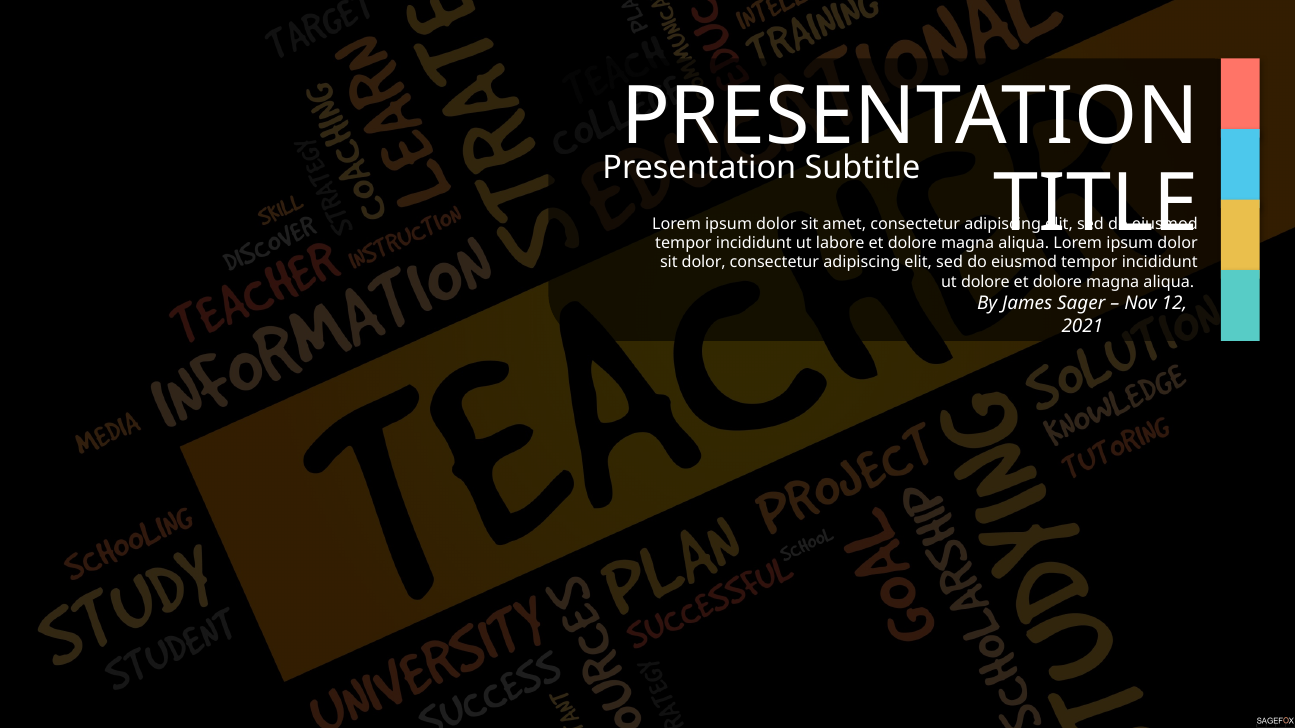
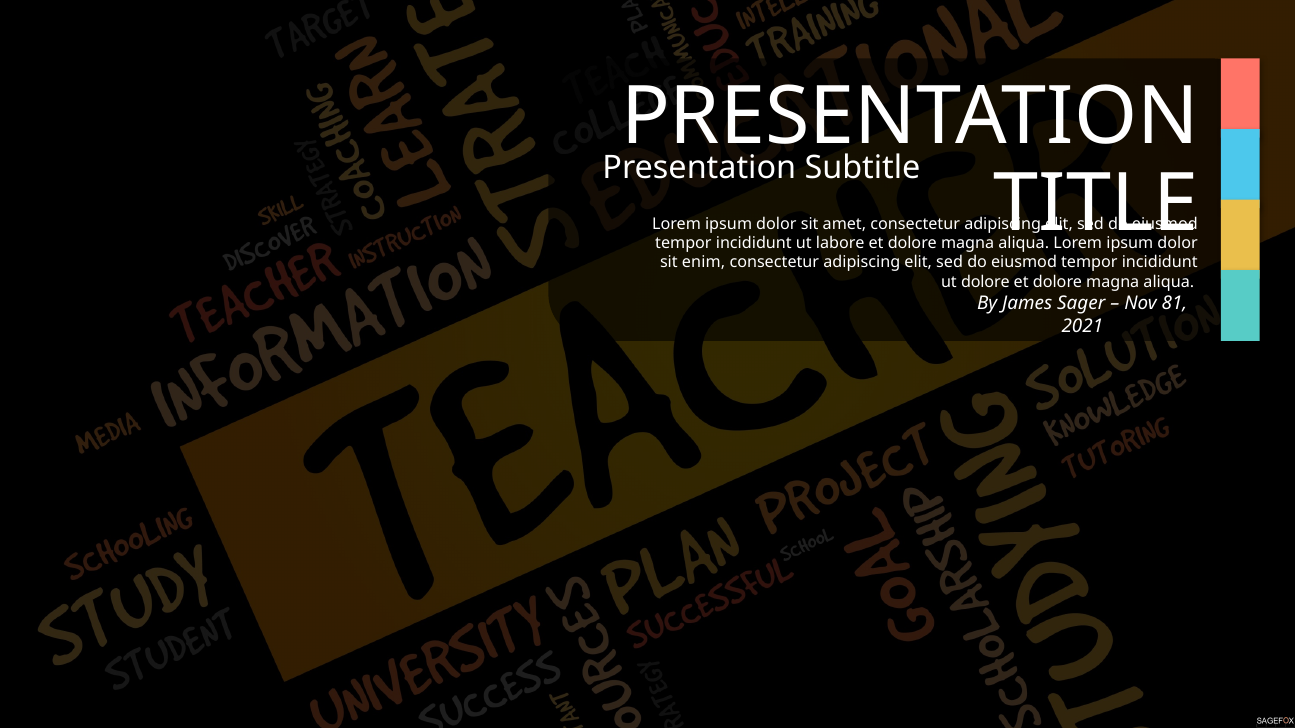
sit dolor: dolor -> enim
12: 12 -> 81
